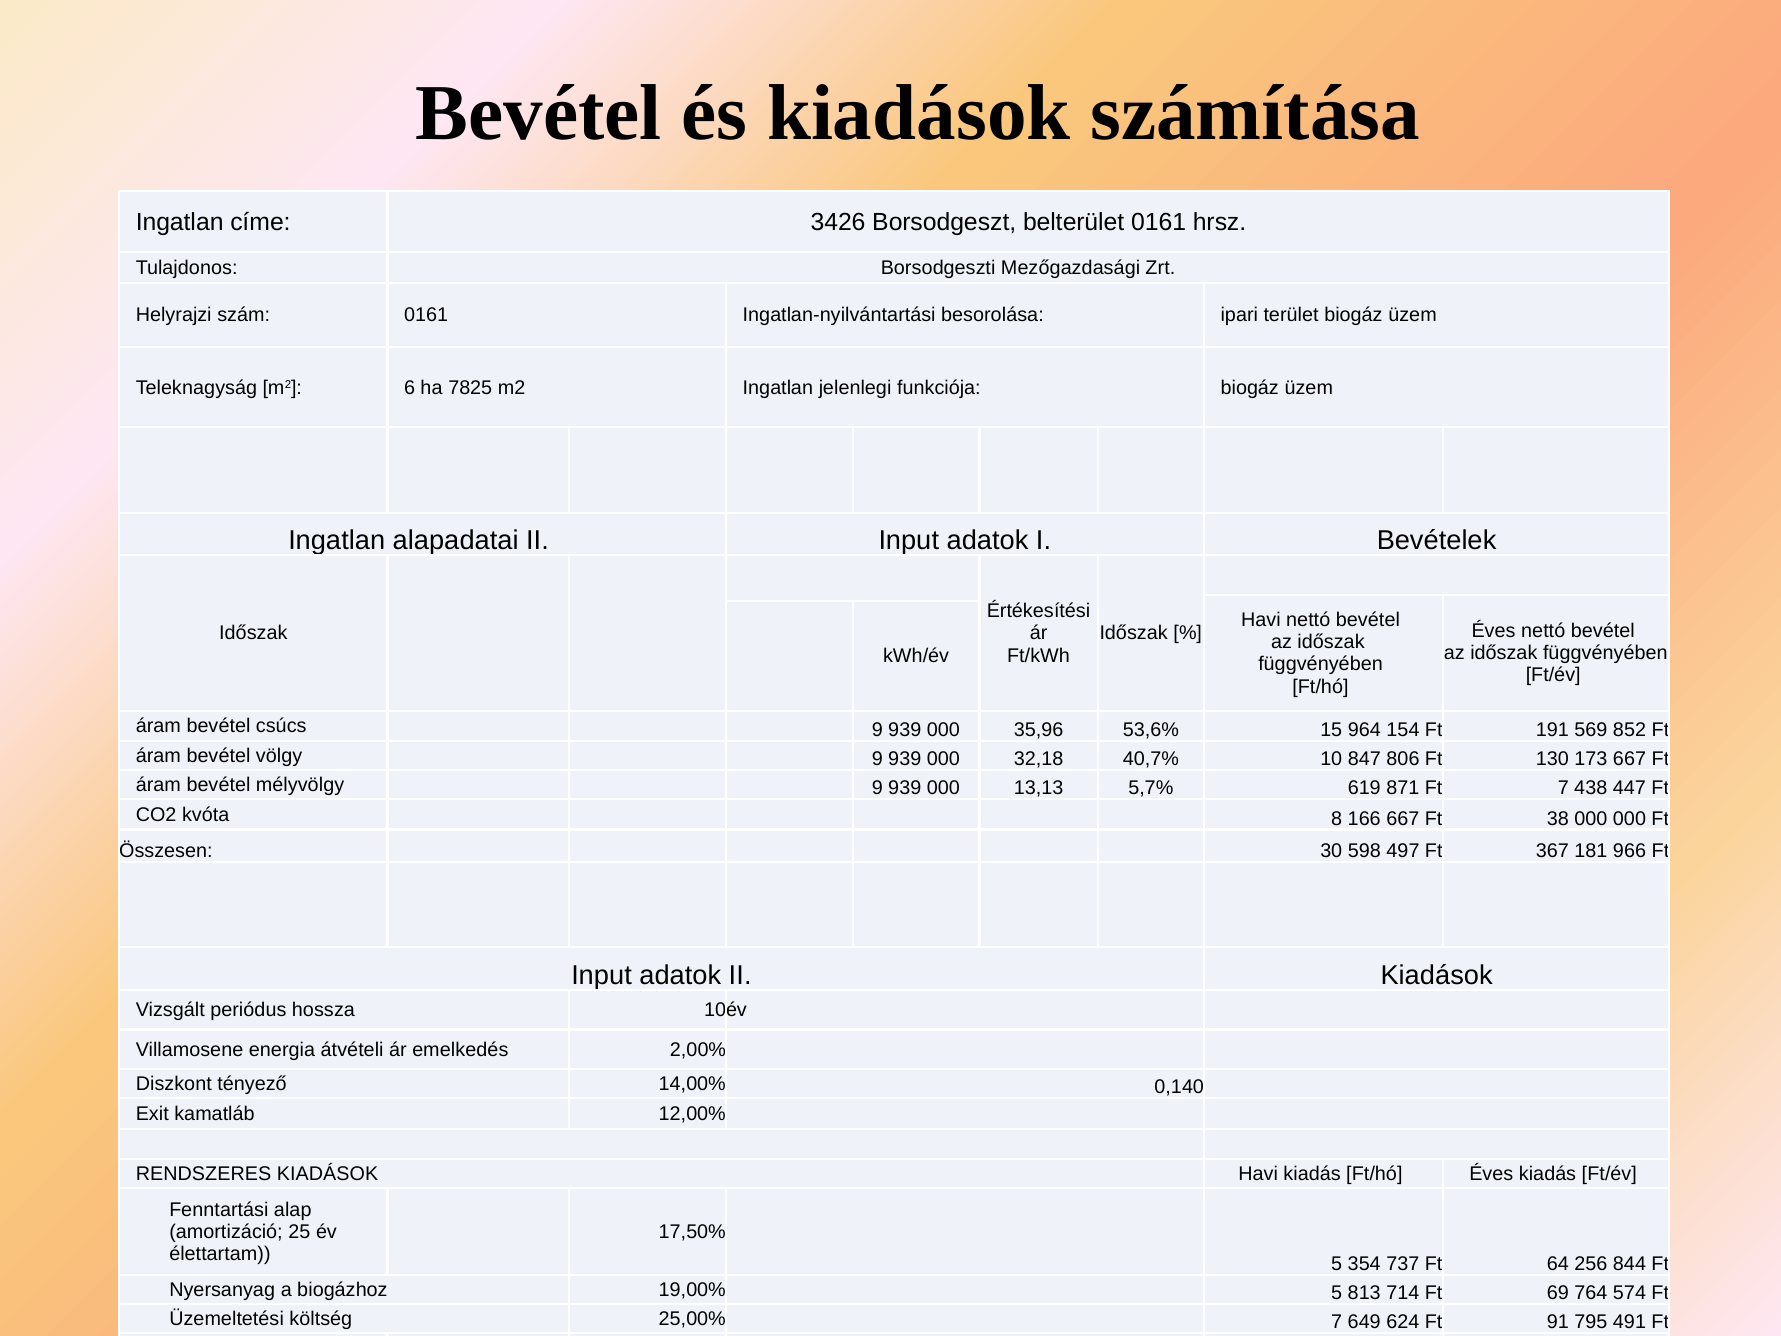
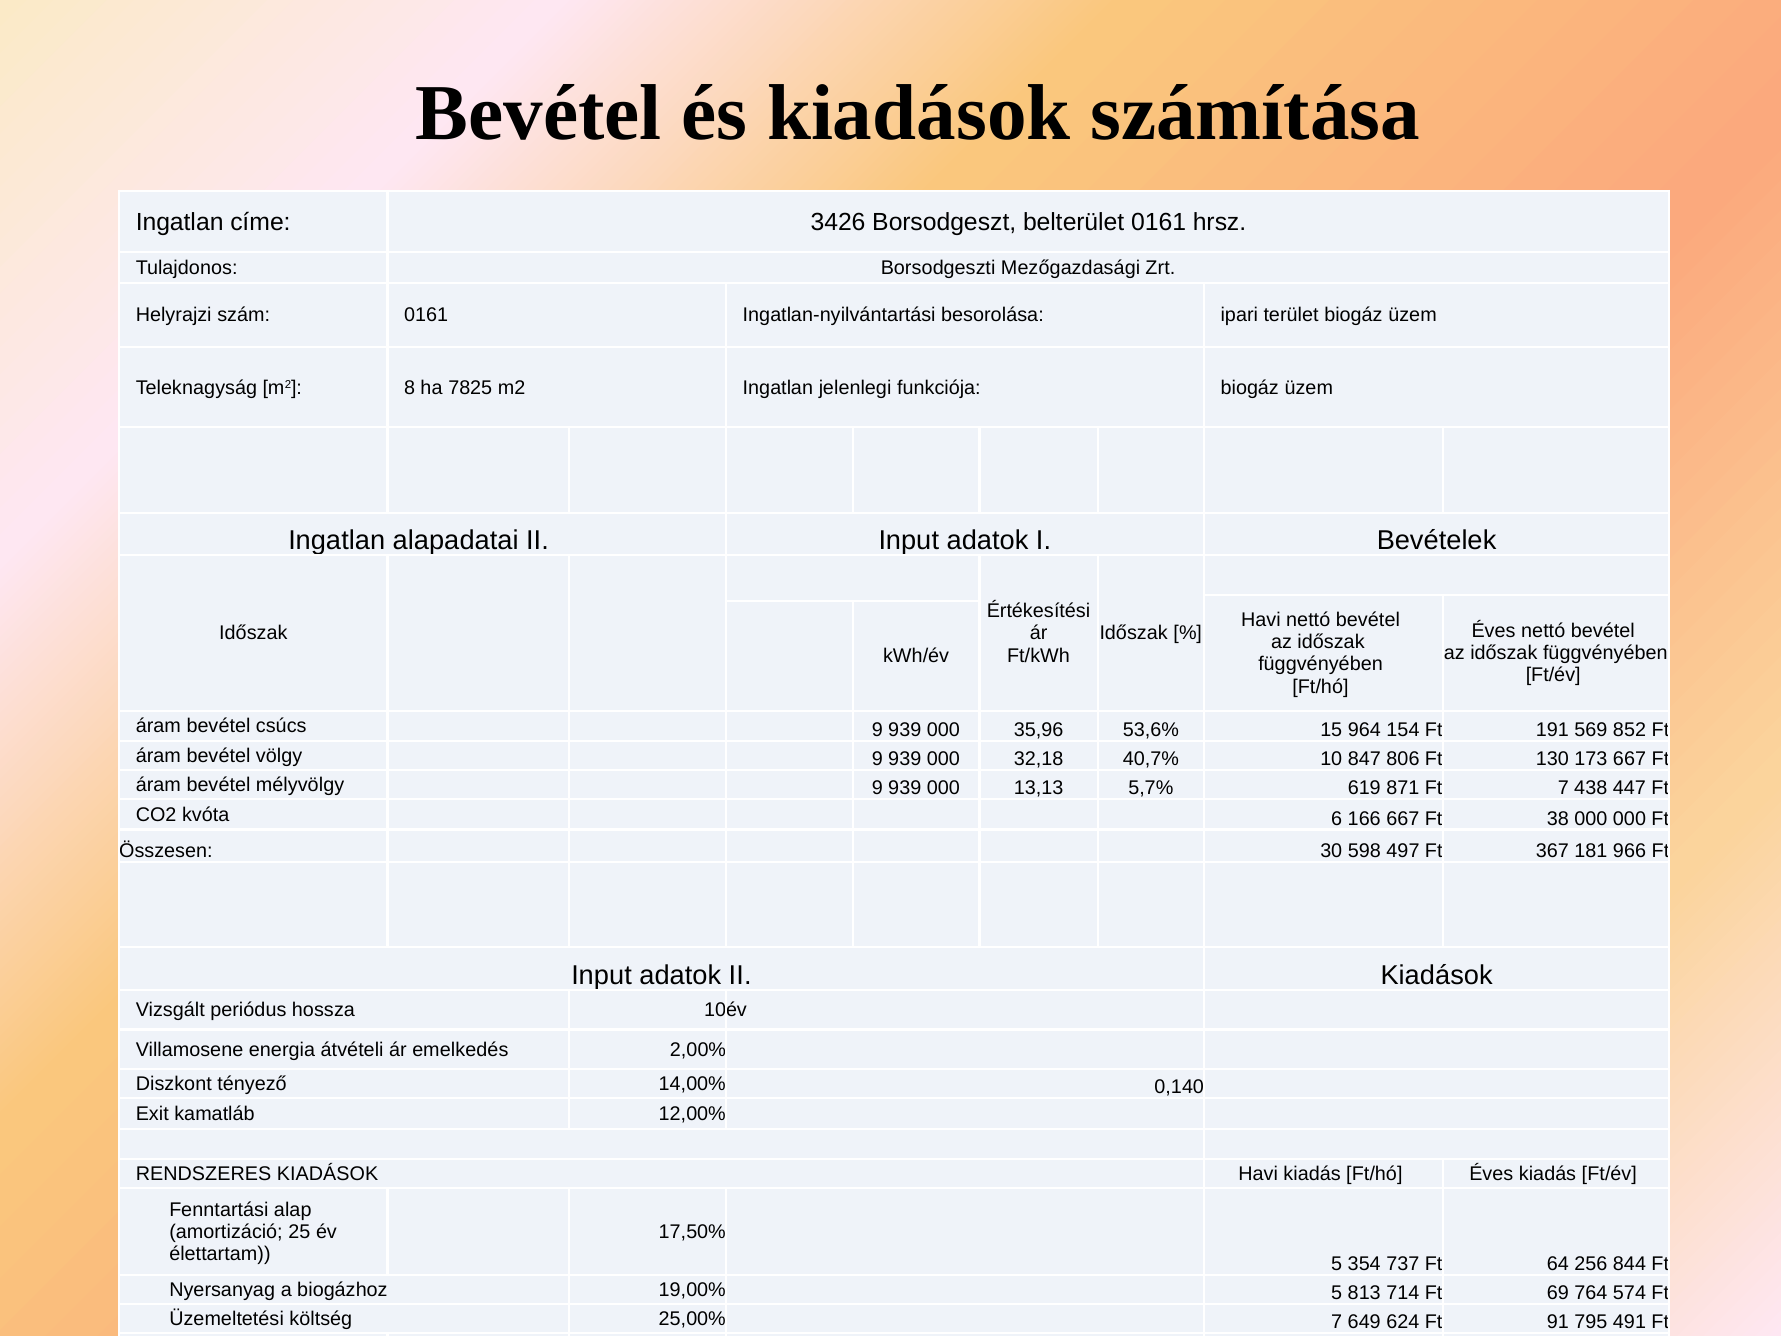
6: 6 -> 8
8: 8 -> 6
